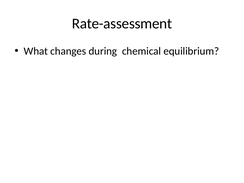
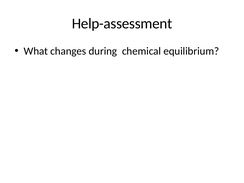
Rate-assessment: Rate-assessment -> Help-assessment
